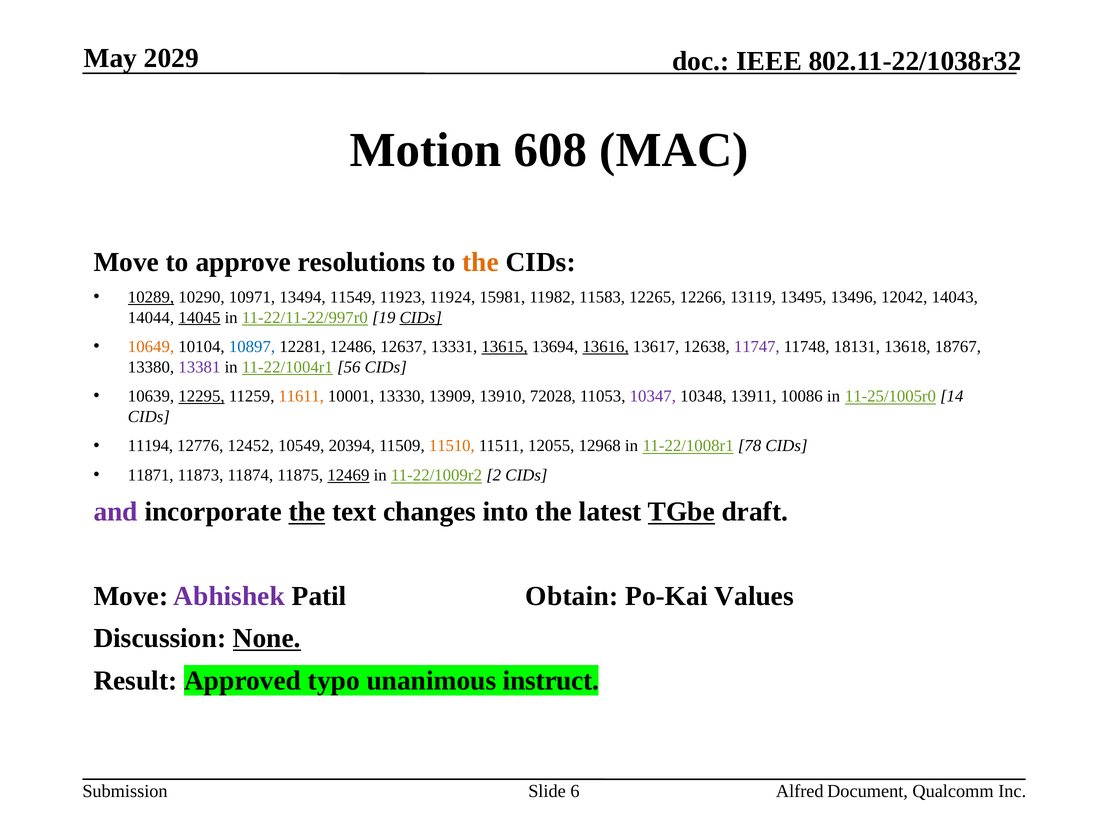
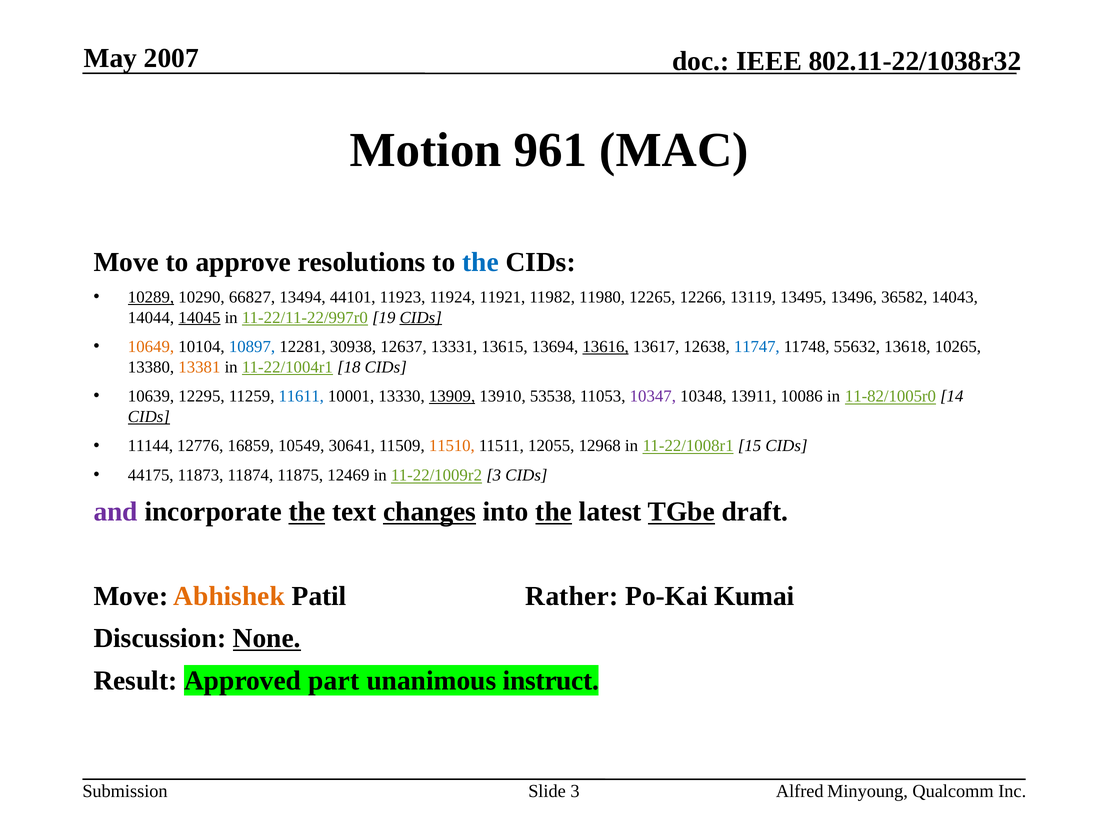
2029: 2029 -> 2007
608: 608 -> 961
the at (480, 262) colour: orange -> blue
10971: 10971 -> 66827
11549: 11549 -> 44101
15981: 15981 -> 11921
11583: 11583 -> 11980
12042: 12042 -> 36582
12486: 12486 -> 30938
13615 underline: present -> none
11747 colour: purple -> blue
18131: 18131 -> 55632
18767: 18767 -> 10265
13381 colour: purple -> orange
56: 56 -> 18
12295 underline: present -> none
11611 colour: orange -> blue
13909 underline: none -> present
72028: 72028 -> 53538
11-25/1005r0: 11-25/1005r0 -> 11-82/1005r0
CIDs at (149, 416) underline: none -> present
11194: 11194 -> 11144
12452: 12452 -> 16859
20394: 20394 -> 30641
78: 78 -> 15
11871: 11871 -> 44175
12469 underline: present -> none
11-22/1009r2 2: 2 -> 3
changes underline: none -> present
the at (554, 511) underline: none -> present
Abhishek colour: purple -> orange
Obtain: Obtain -> Rather
Values: Values -> Kumai
typo: typo -> part
Slide 6: 6 -> 3
Document: Document -> Minyoung
